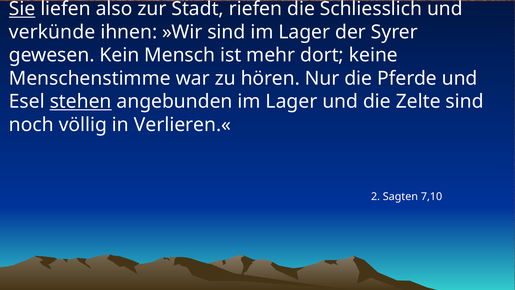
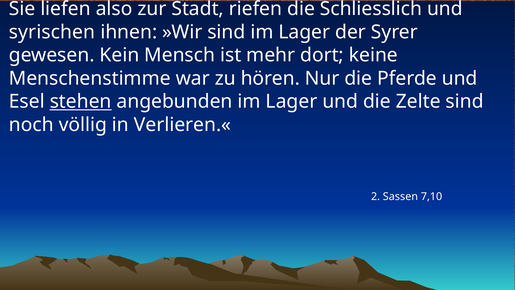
Sie underline: present -> none
verkünde: verkünde -> syrischen
Sagten: Sagten -> Sassen
